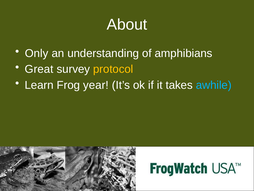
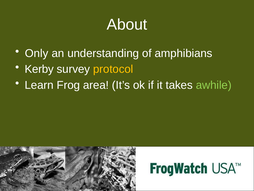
Great: Great -> Kerby
year: year -> area
awhile colour: light blue -> light green
